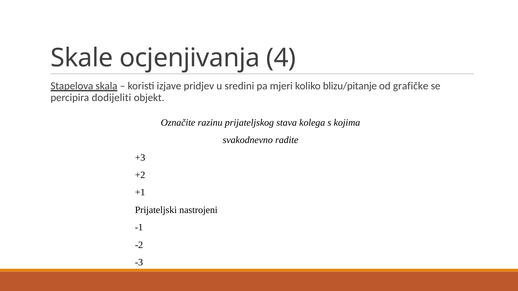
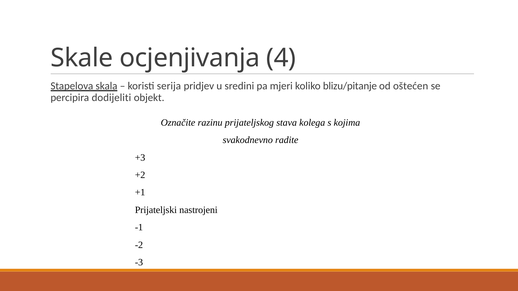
izjave: izjave -> serija
grafičke: grafičke -> oštećen
